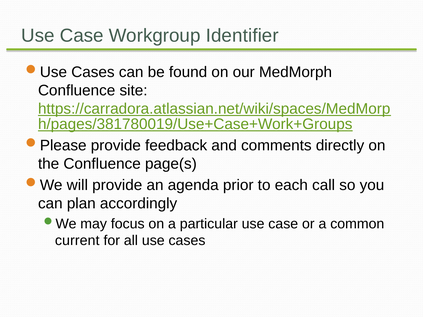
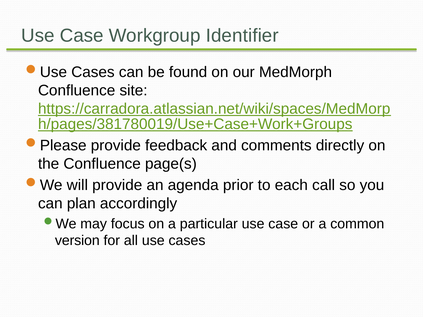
current: current -> version
